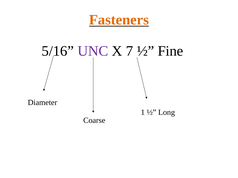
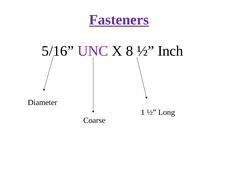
Fasteners colour: orange -> purple
7: 7 -> 8
Fine: Fine -> Inch
